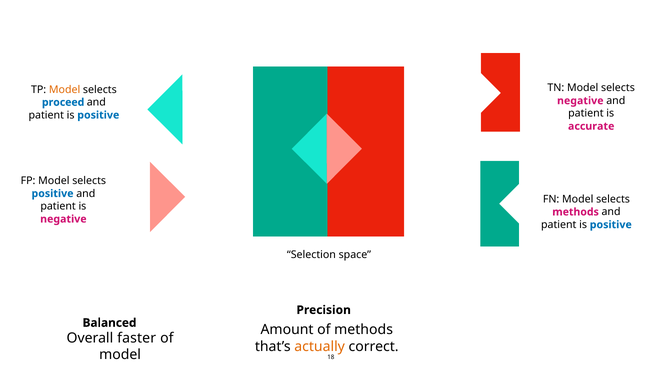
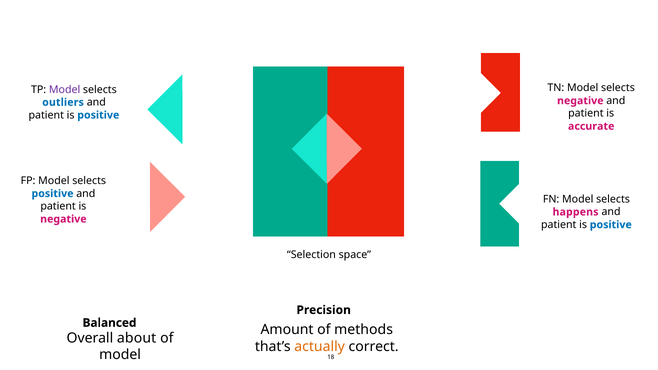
Model at (65, 90) colour: orange -> purple
proceed: proceed -> outliers
methods at (576, 212): methods -> happens
faster: faster -> about
